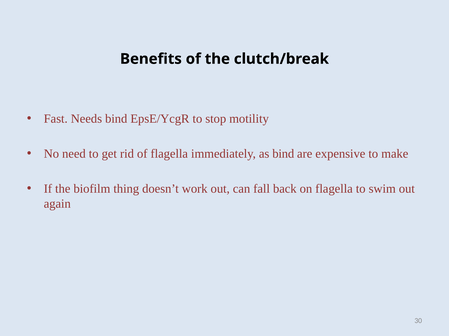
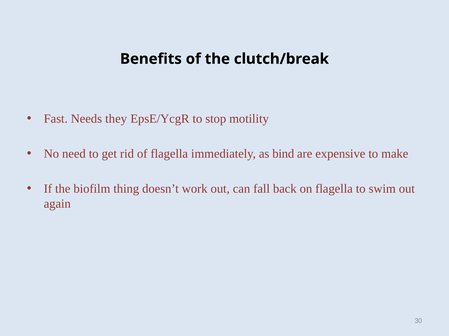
Needs bind: bind -> they
